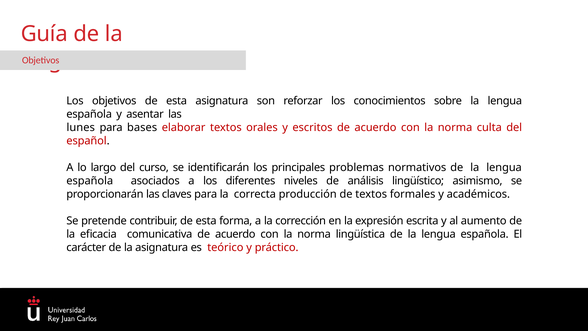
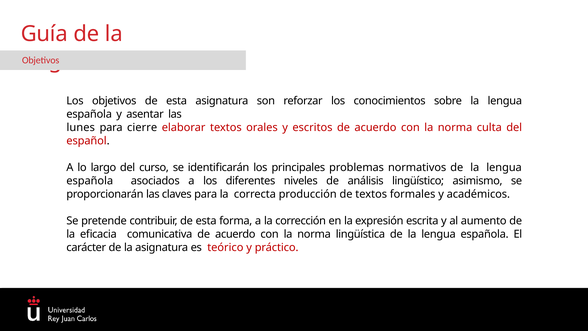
bases: bases -> cierre
